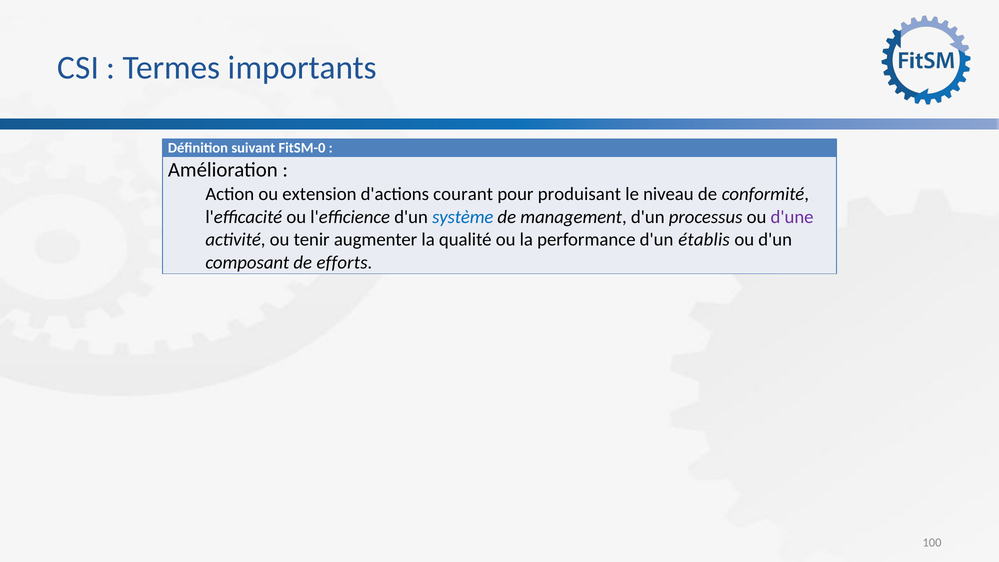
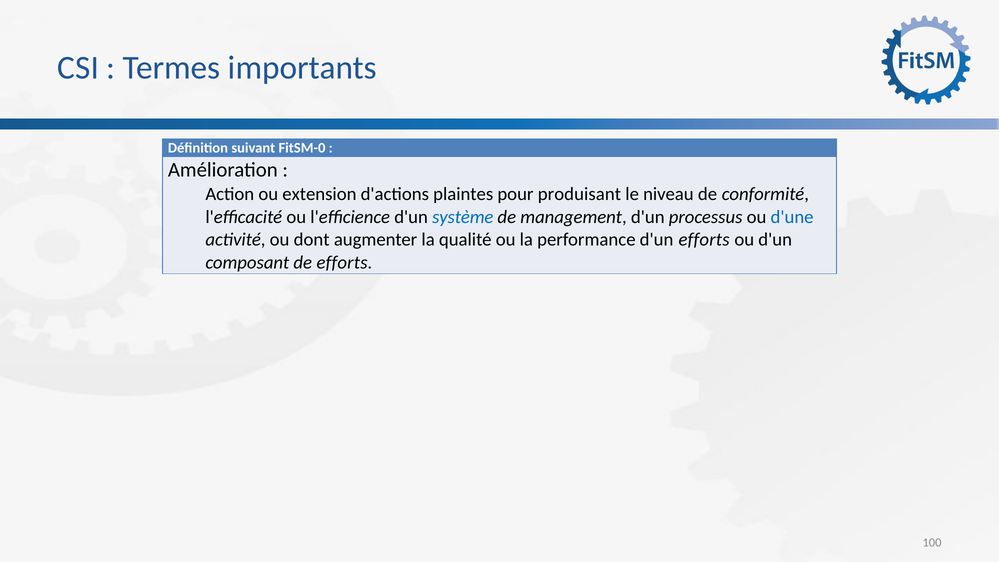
courant: courant -> plaintes
d'une colour: purple -> blue
tenir: tenir -> dont
d'un établis: établis -> efforts
